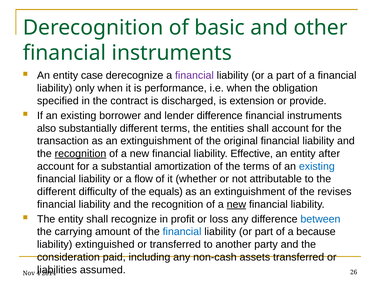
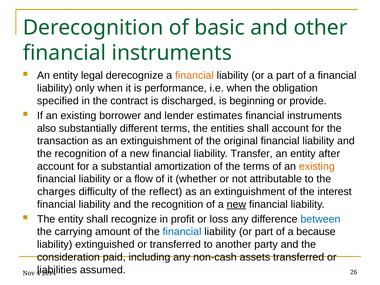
case: case -> legal
financial at (194, 75) colour: purple -> orange
extension: extension -> beginning
lender difference: difference -> estimates
recognition at (80, 154) underline: present -> none
Effective: Effective -> Transfer
existing at (317, 166) colour: blue -> orange
different at (56, 192): different -> charges
equals: equals -> reflect
revises: revises -> interest
